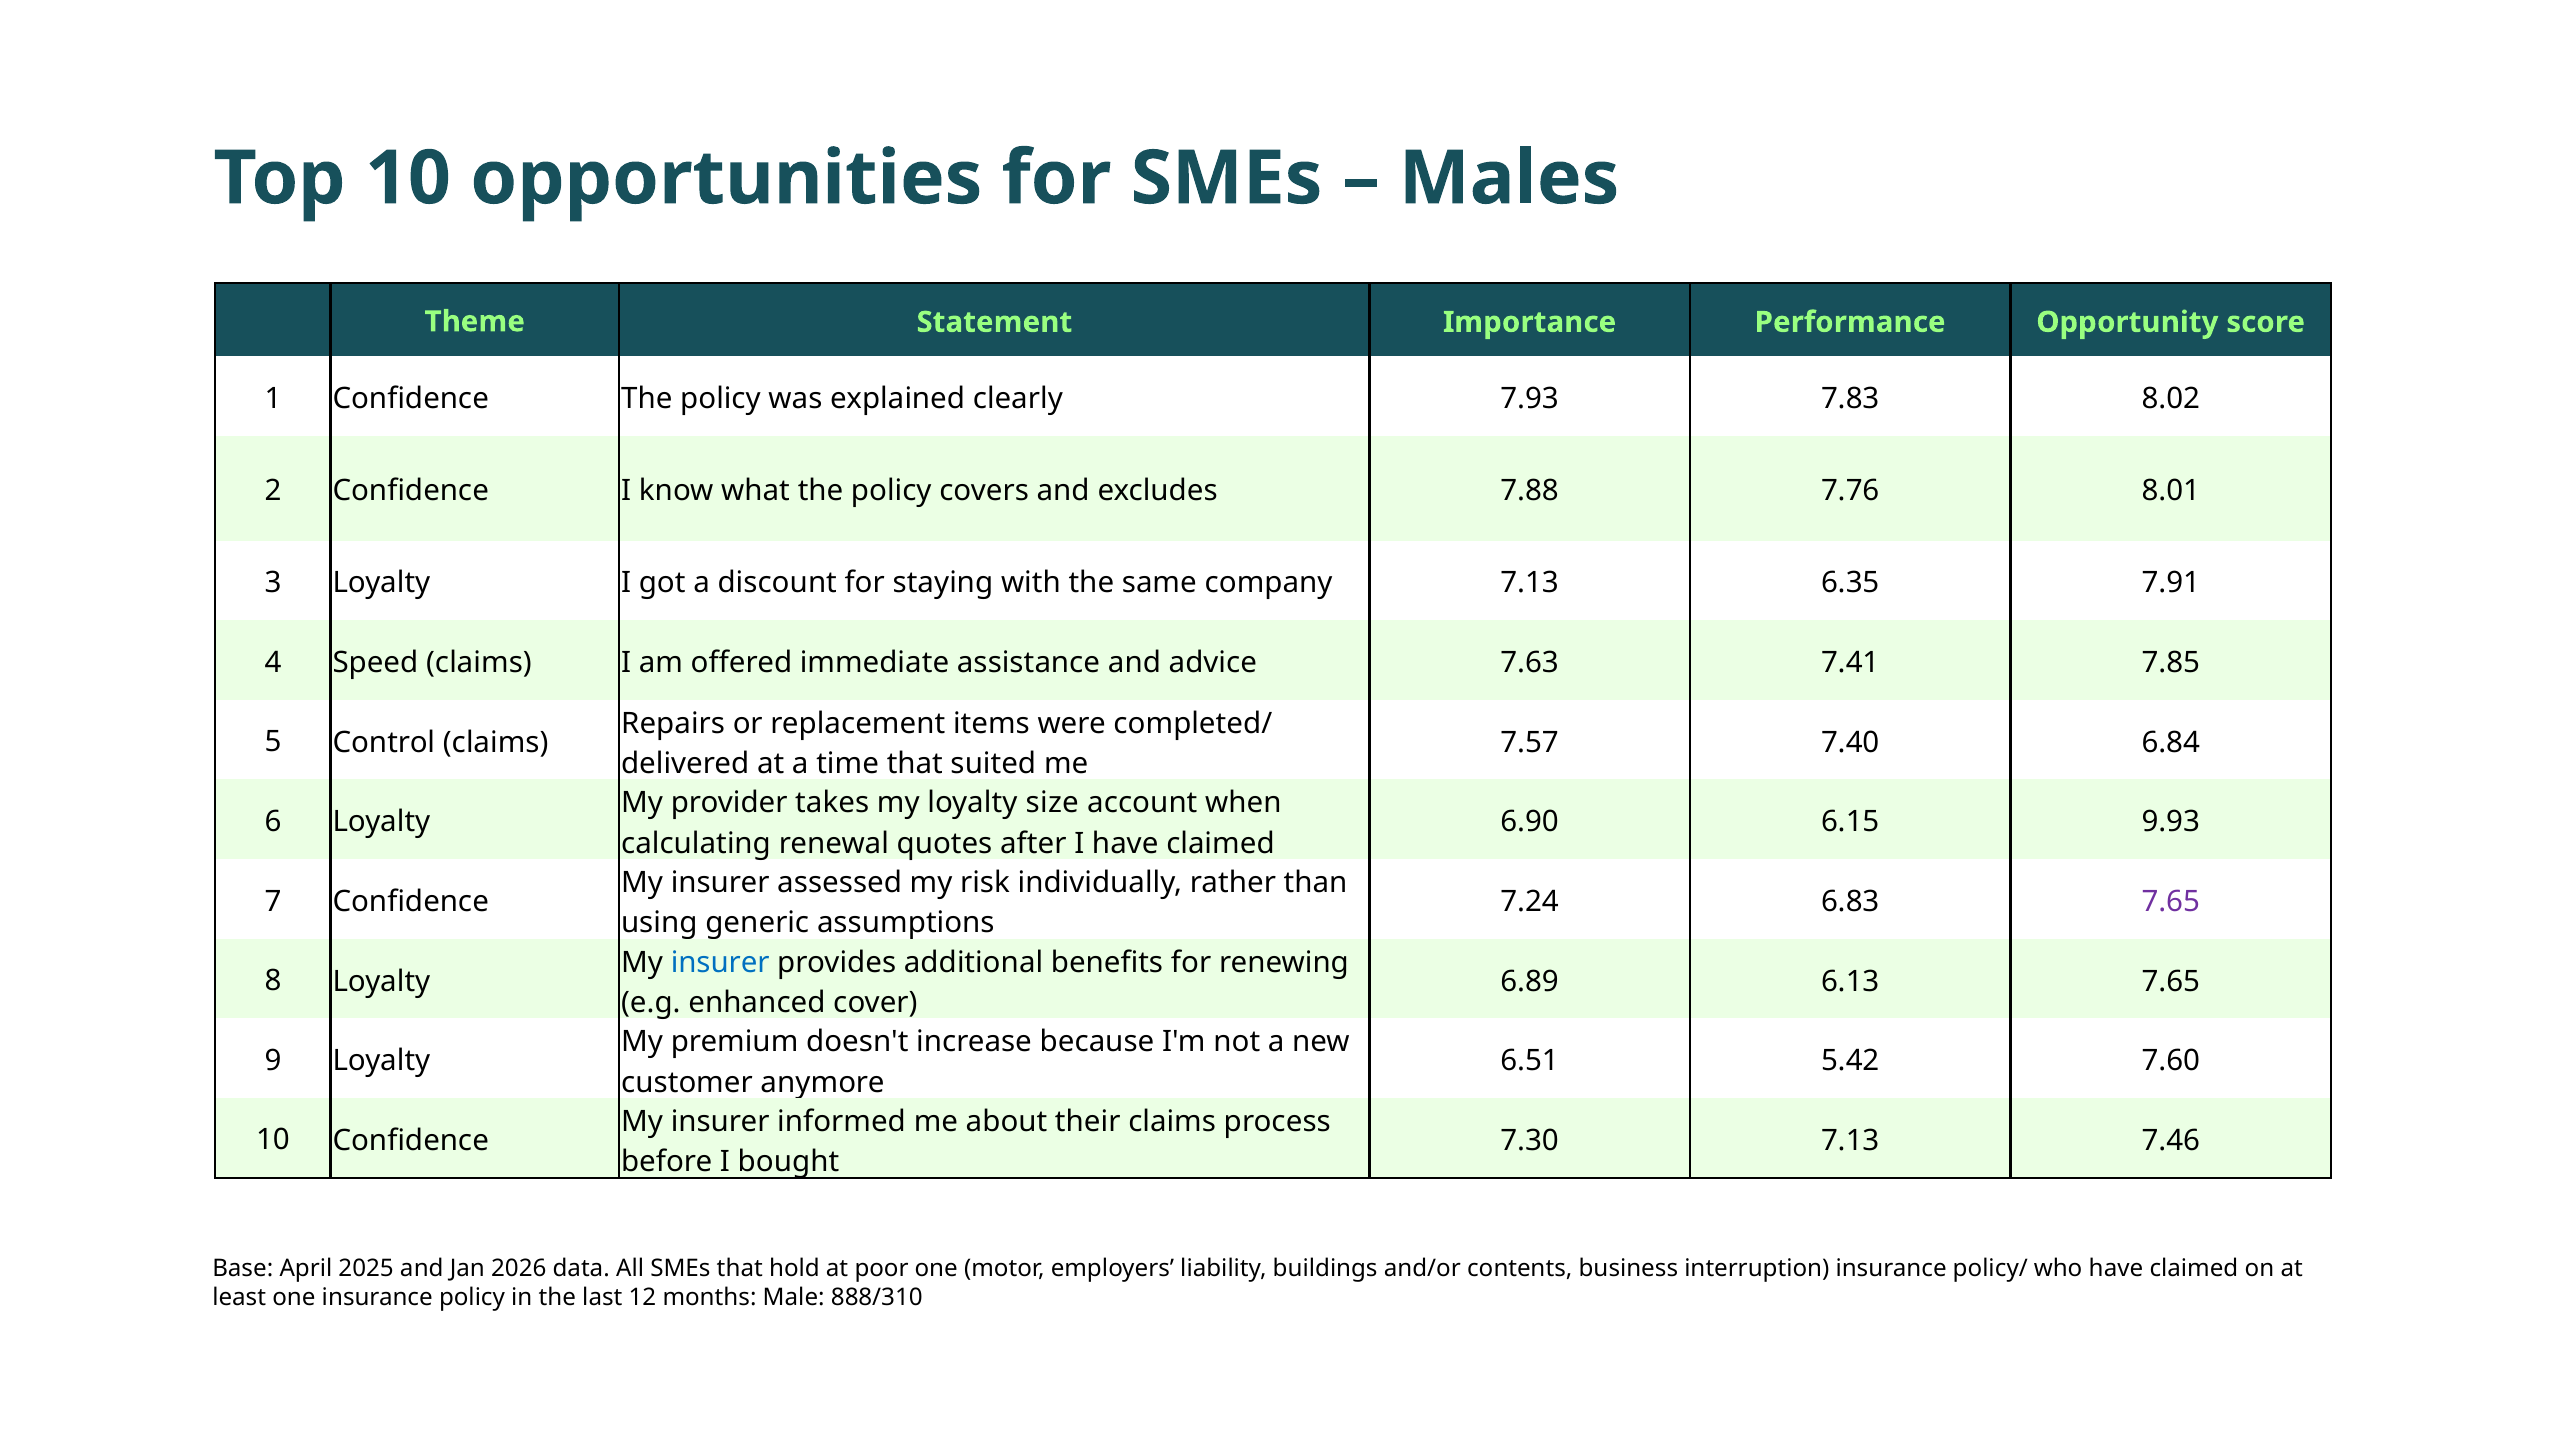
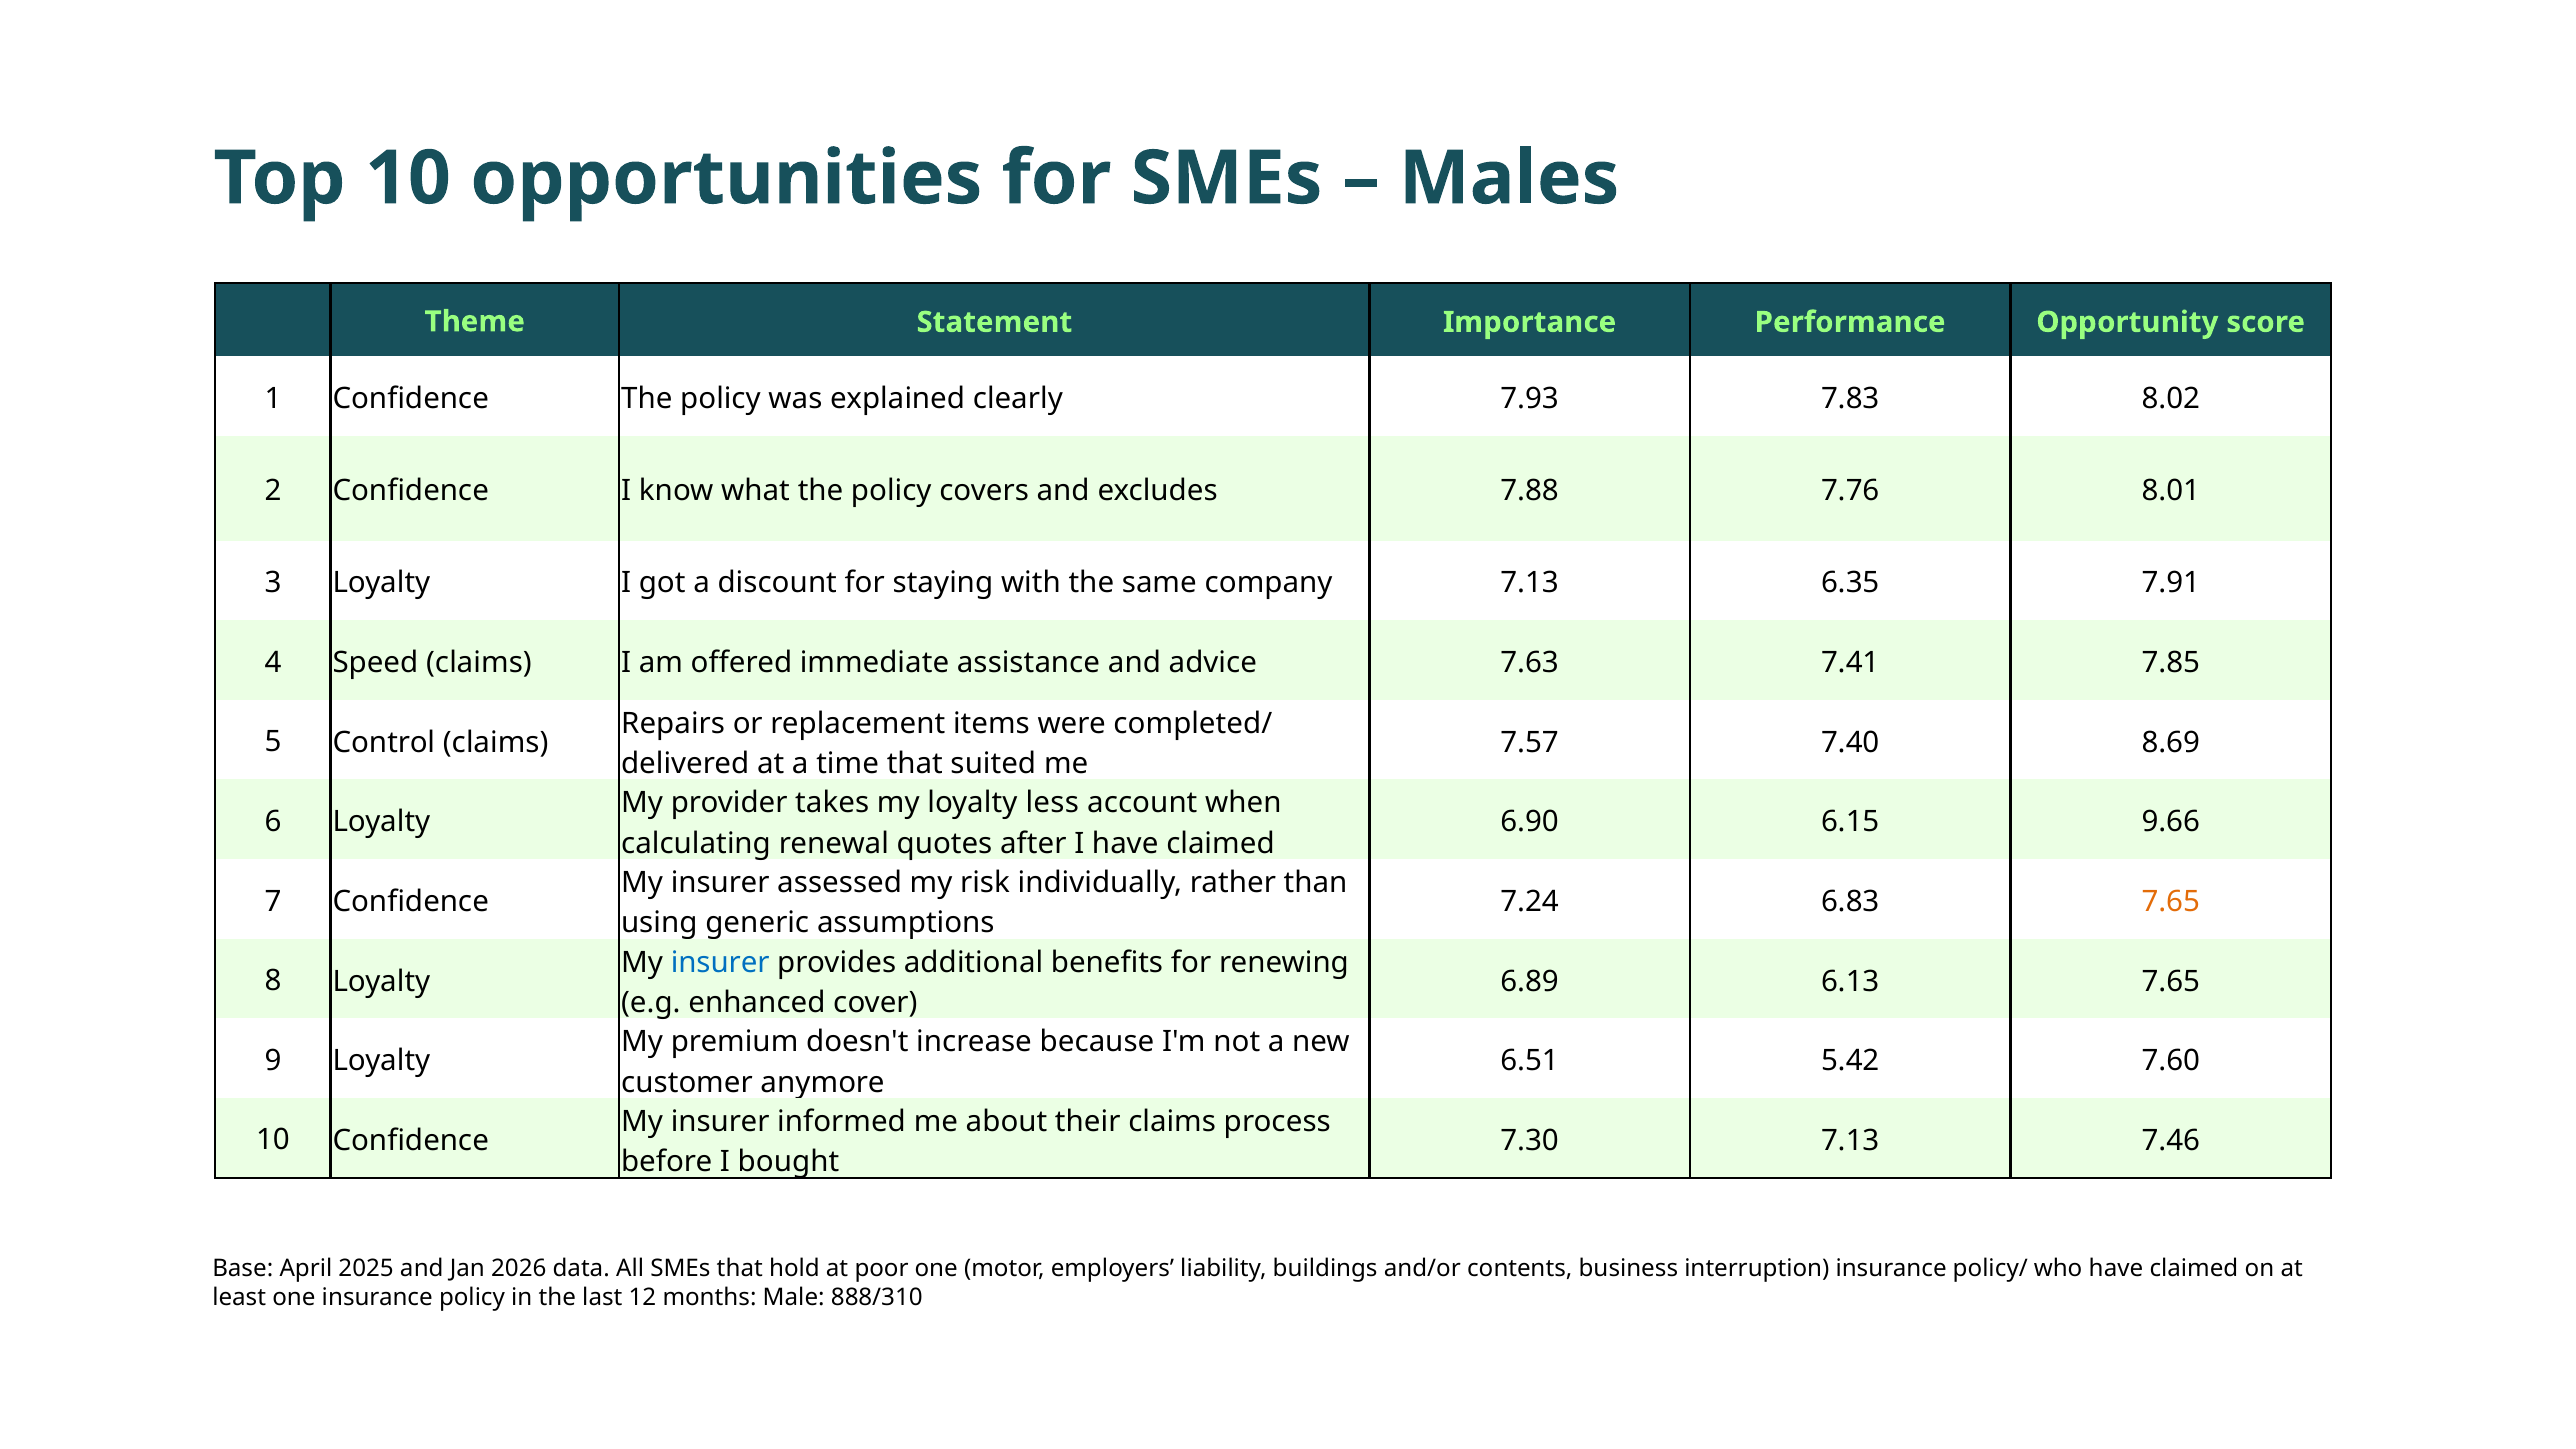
6.84: 6.84 -> 8.69
size: size -> less
9.93: 9.93 -> 9.66
7.65 at (2171, 902) colour: purple -> orange
